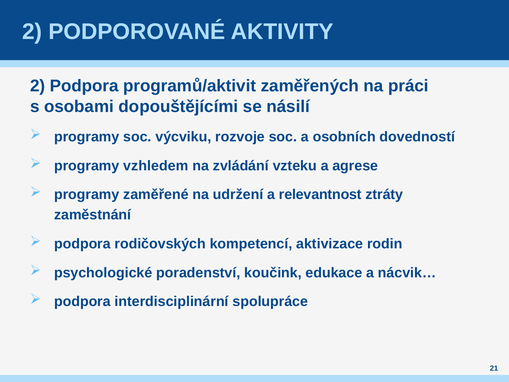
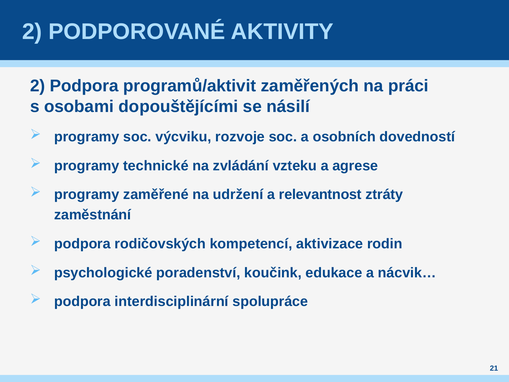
vzhledem: vzhledem -> technické
